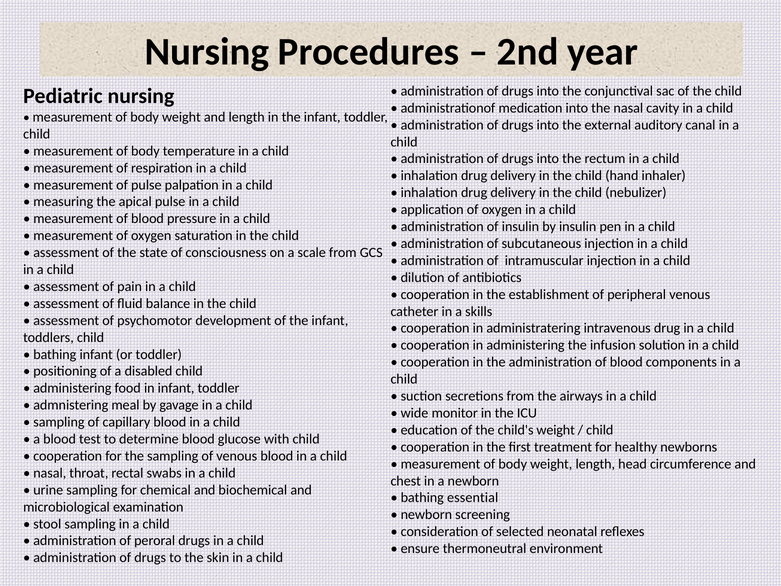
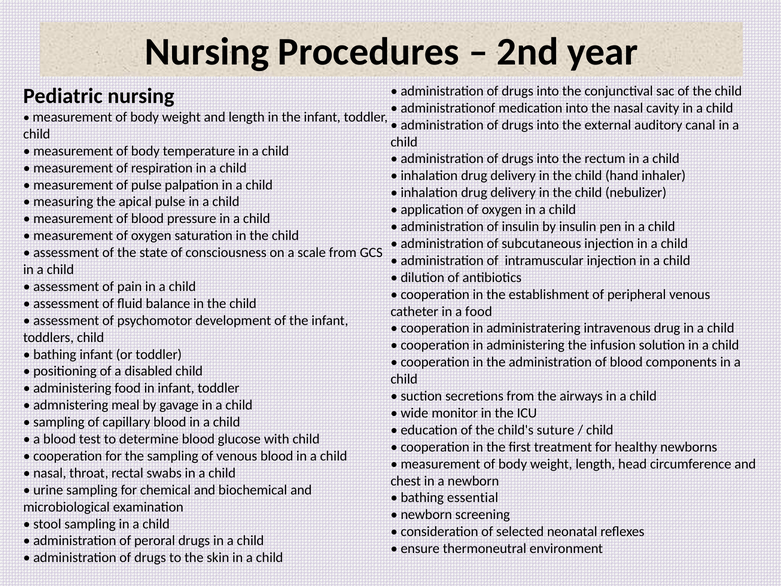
a skills: skills -> food
child's weight: weight -> suture
